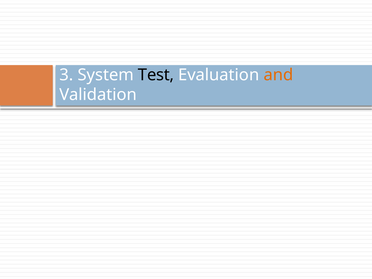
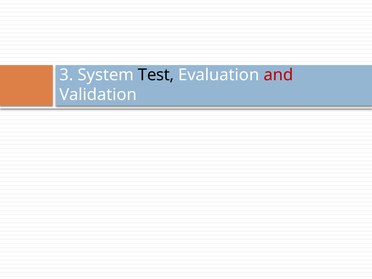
and colour: orange -> red
